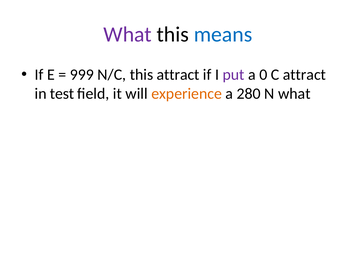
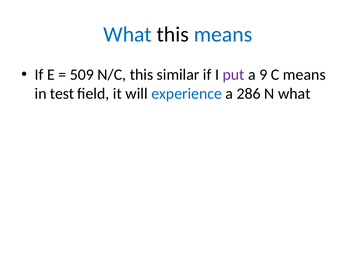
What at (128, 34) colour: purple -> blue
999: 999 -> 509
this attract: attract -> similar
0: 0 -> 9
C attract: attract -> means
experience colour: orange -> blue
280: 280 -> 286
